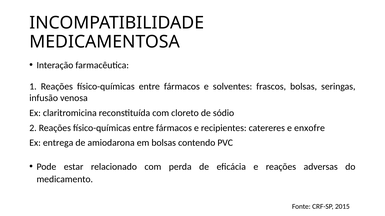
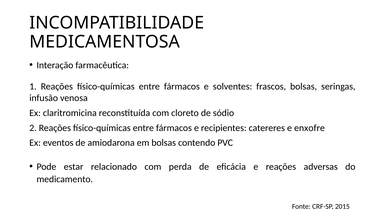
entrega: entrega -> eventos
